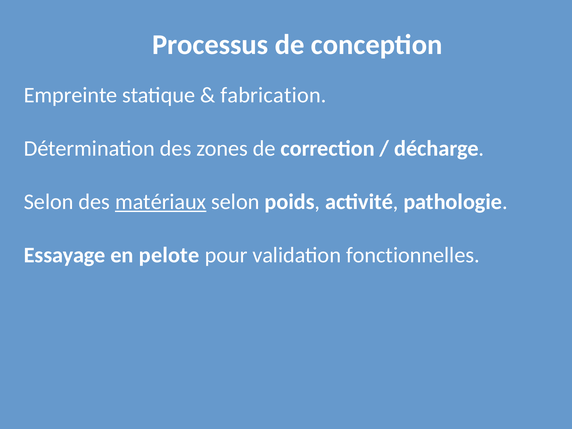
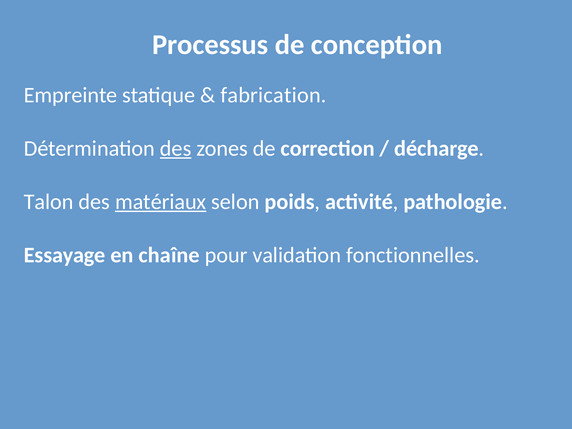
des at (176, 148) underline: none -> present
Selon at (49, 202): Selon -> Talon
pelote: pelote -> chaîne
